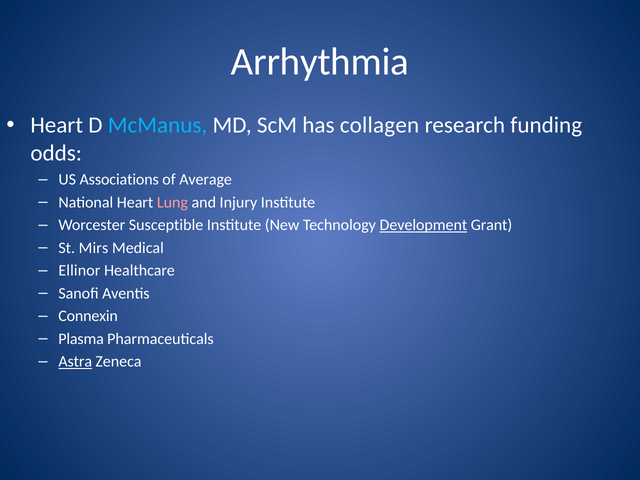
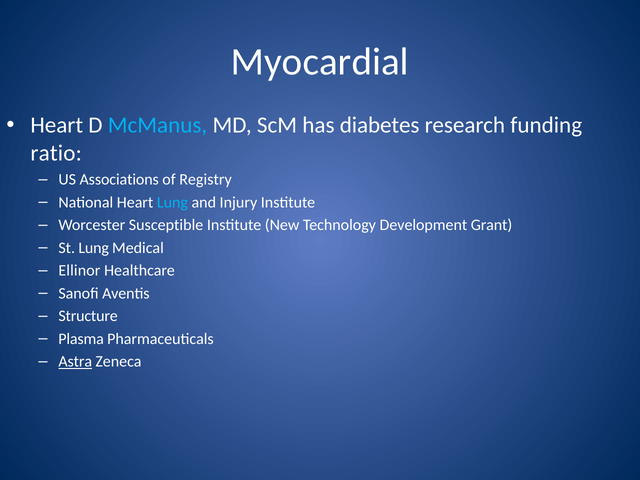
Arrhythmia: Arrhythmia -> Myocardial
collagen: collagen -> diabetes
odds: odds -> ratio
Average: Average -> Registry
Lung at (172, 202) colour: pink -> light blue
Development underline: present -> none
St Mirs: Mirs -> Lung
Connexin: Connexin -> Structure
